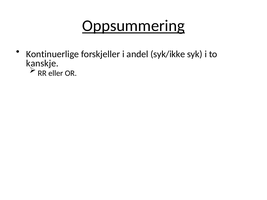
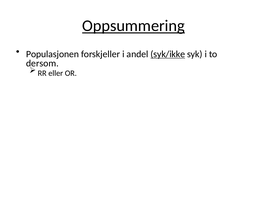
Kontinuerlige: Kontinuerlige -> Populasjonen
syk/ikke underline: none -> present
kanskje: kanskje -> dersom
